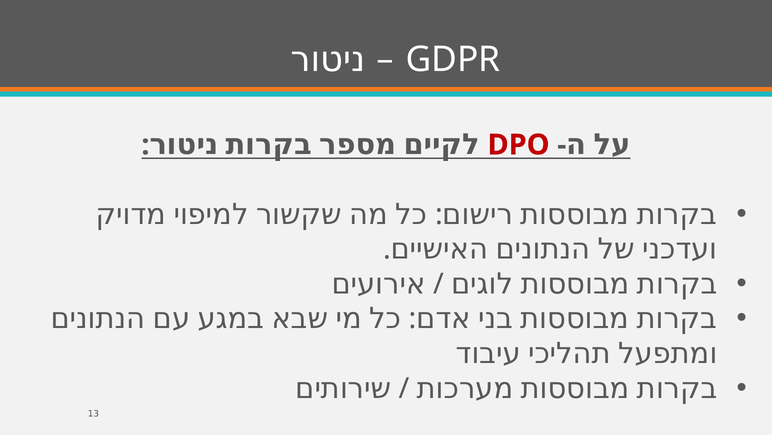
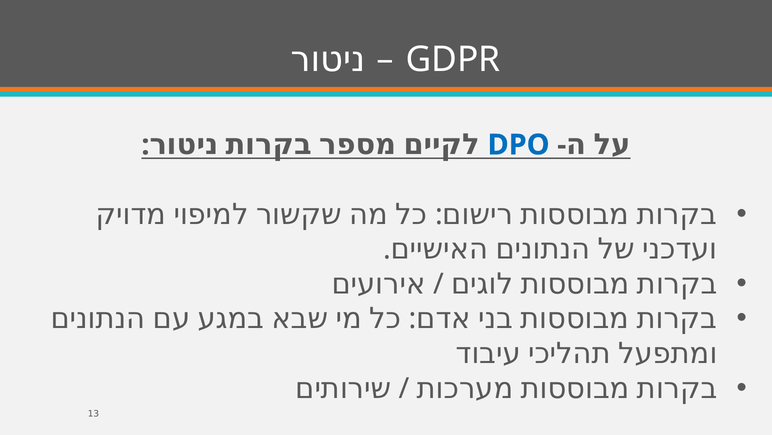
DPO colour: red -> blue
